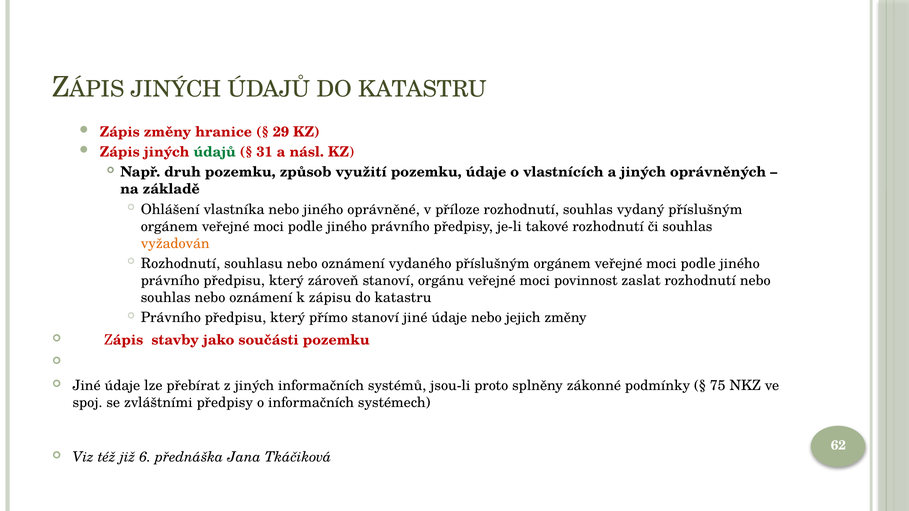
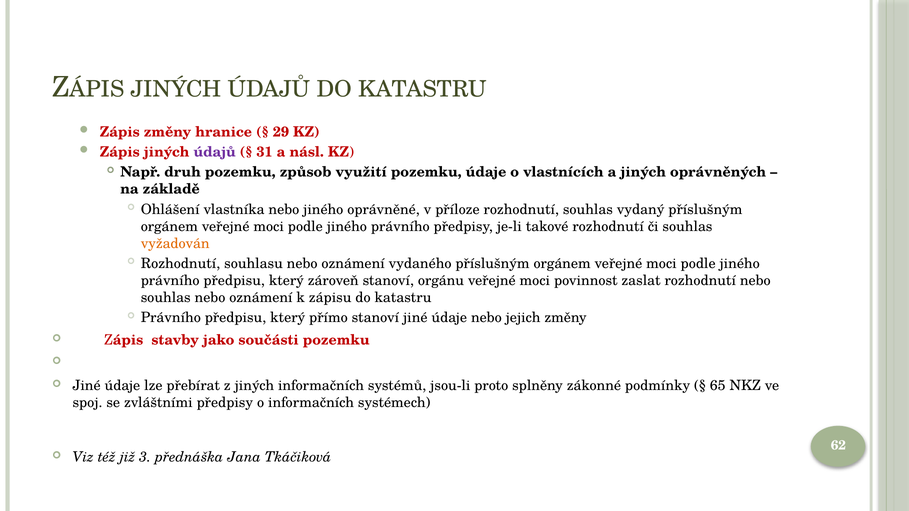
údajů at (215, 152) colour: green -> purple
75: 75 -> 65
6: 6 -> 3
